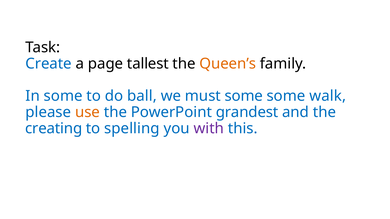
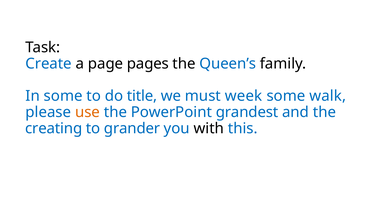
tallest: tallest -> pages
Queen’s colour: orange -> blue
ball: ball -> title
must some: some -> week
spelling: spelling -> grander
with colour: purple -> black
